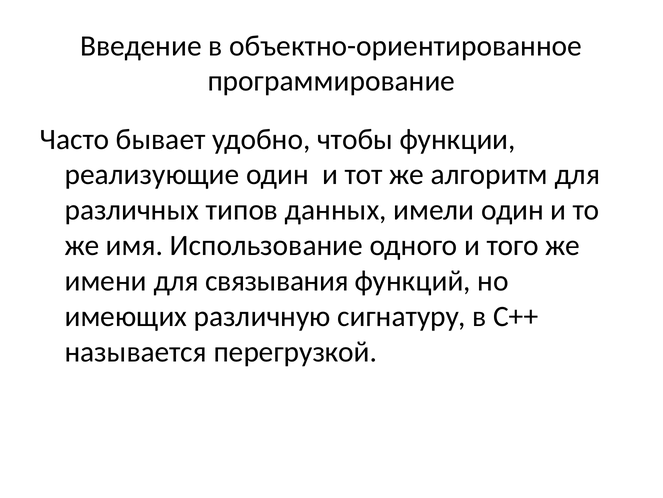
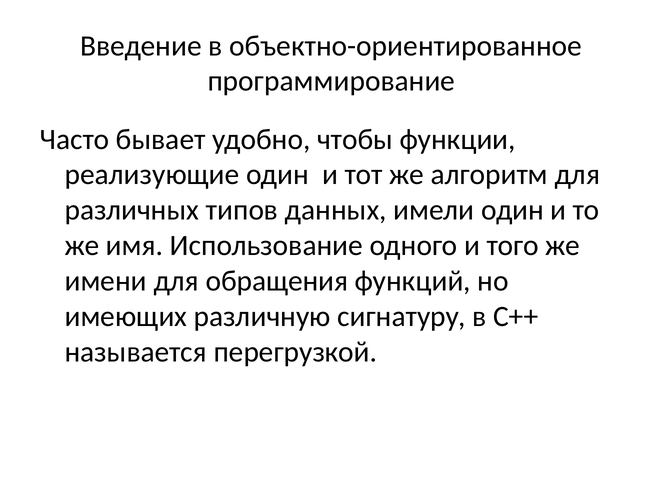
связывания: связывания -> обращения
